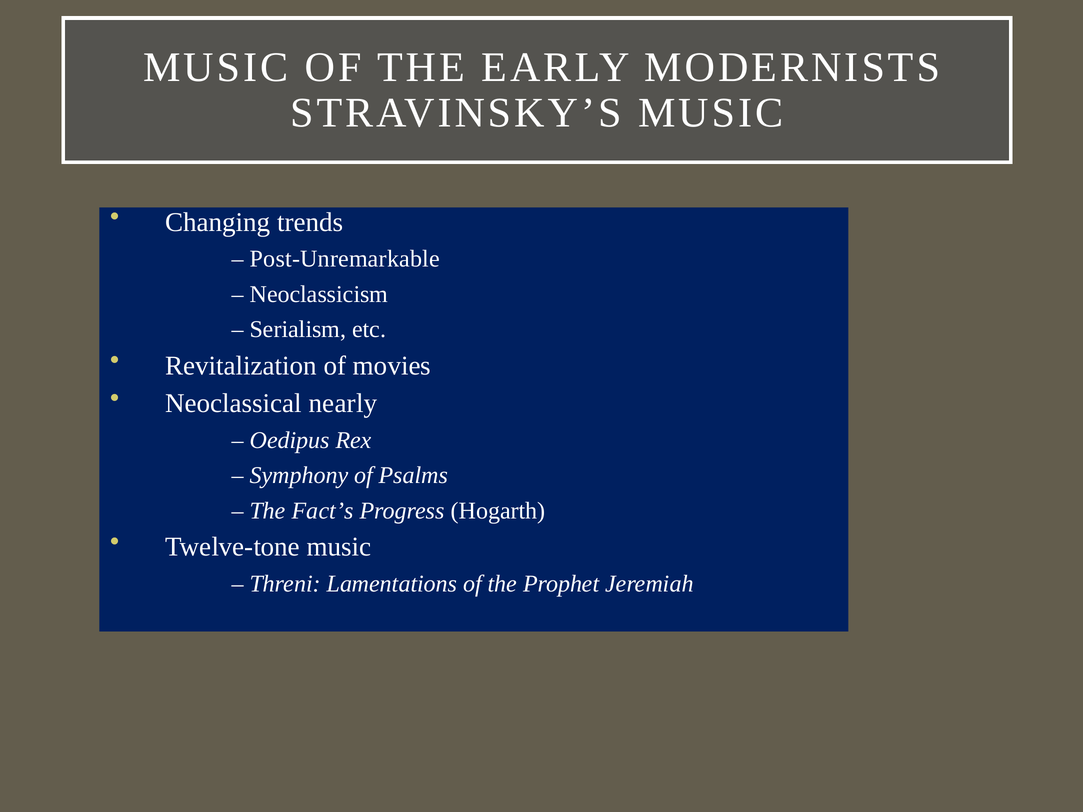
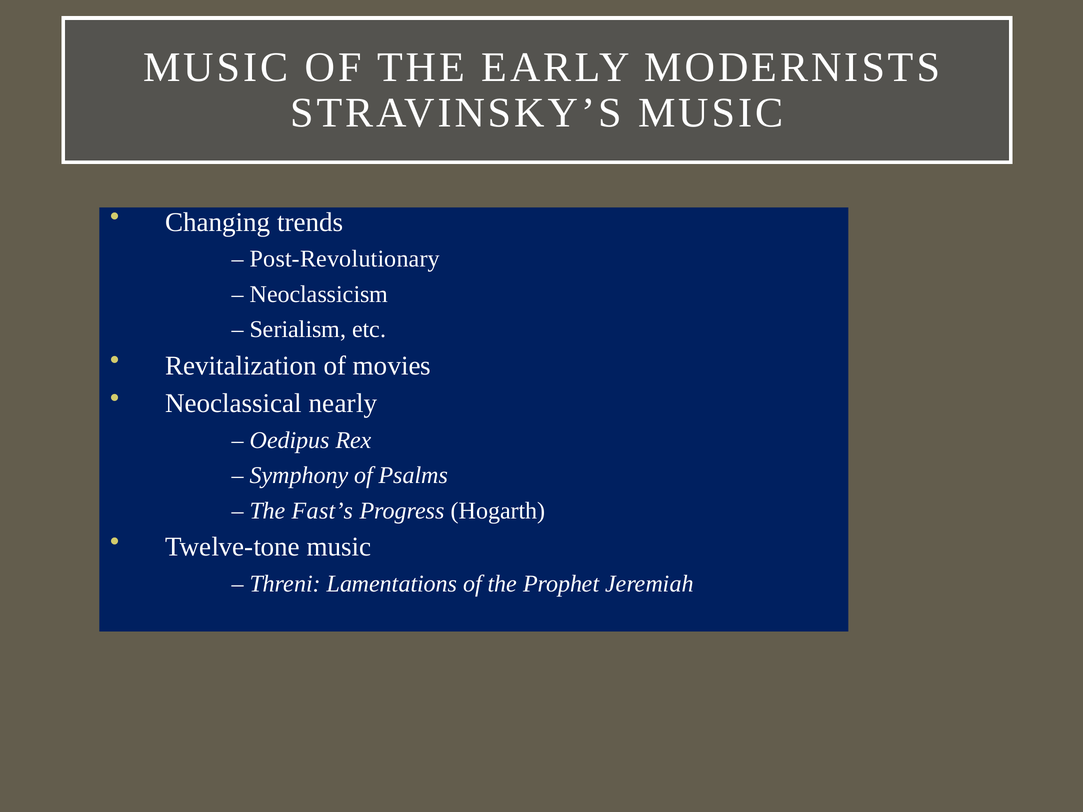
Post-Unremarkable: Post-Unremarkable -> Post-Revolutionary
Fact’s: Fact’s -> Fast’s
